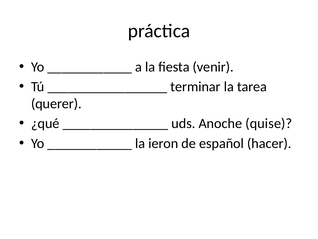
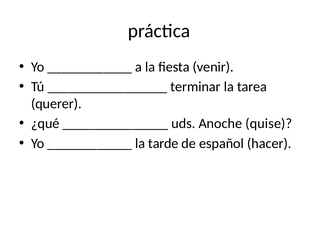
ieron: ieron -> tarde
